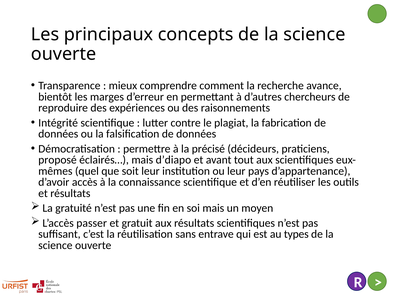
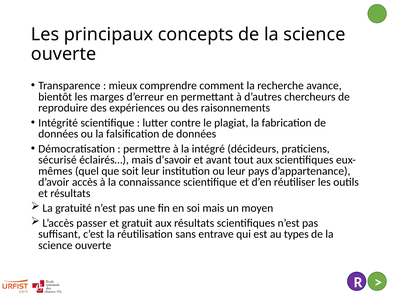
précisé: précisé -> intégré
proposé: proposé -> sécurisé
d’diapo: d’diapo -> d’savoir
